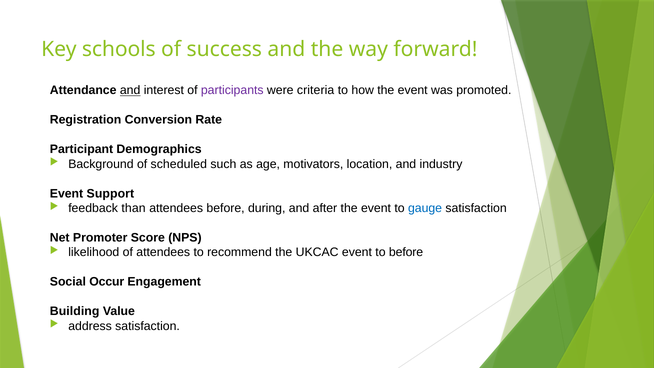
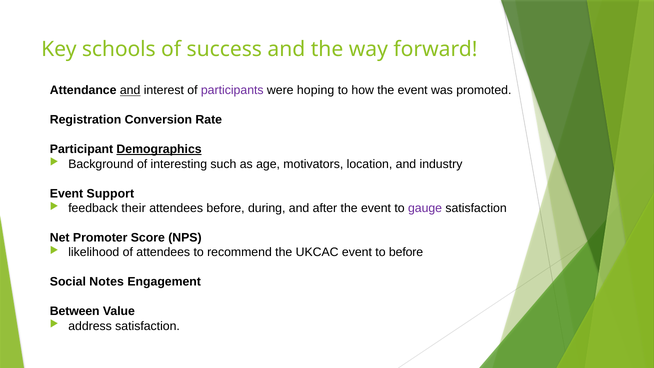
criteria: criteria -> hoping
Demographics underline: none -> present
scheduled: scheduled -> interesting
than: than -> their
gauge colour: blue -> purple
Occur: Occur -> Notes
Building: Building -> Between
